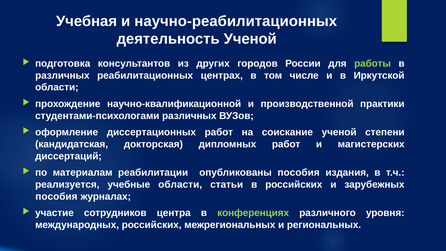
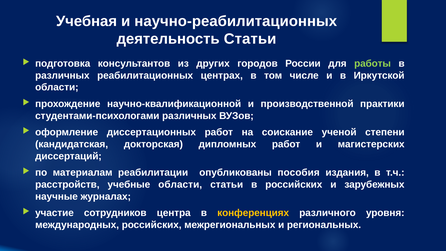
деятельность Ученой: Ученой -> Статьи
реализуется: реализуется -> расстройств
пособия at (56, 196): пособия -> научные
конференциях colour: light green -> yellow
